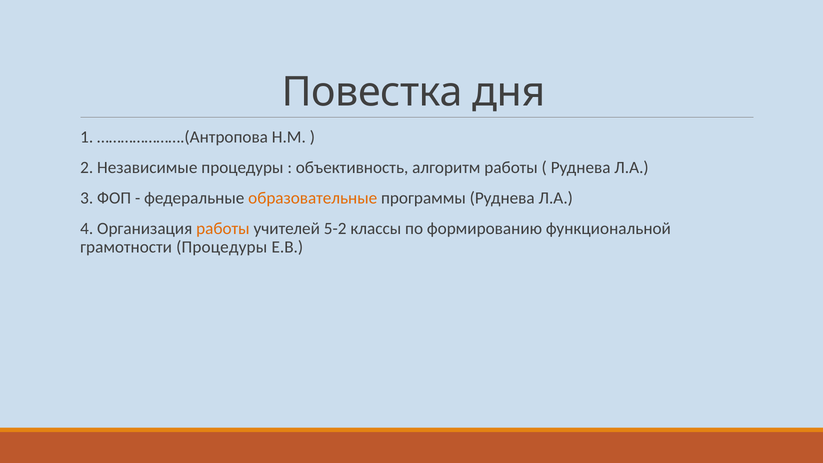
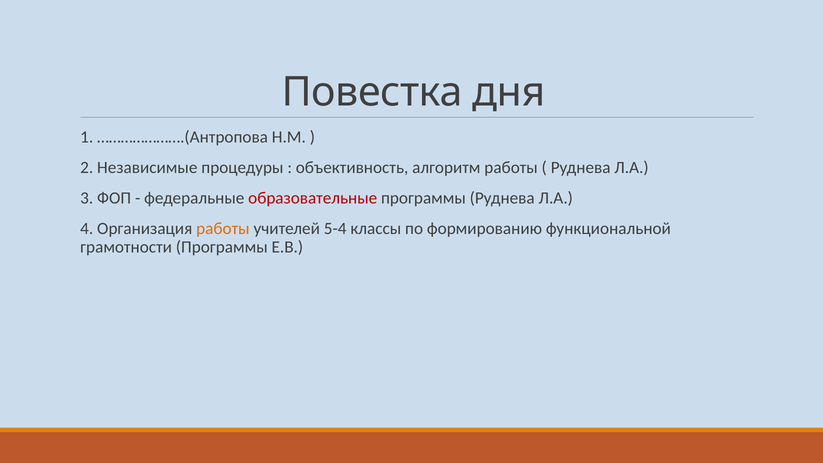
образовательные colour: orange -> red
5-2: 5-2 -> 5-4
грамотности Процедуры: Процедуры -> Программы
